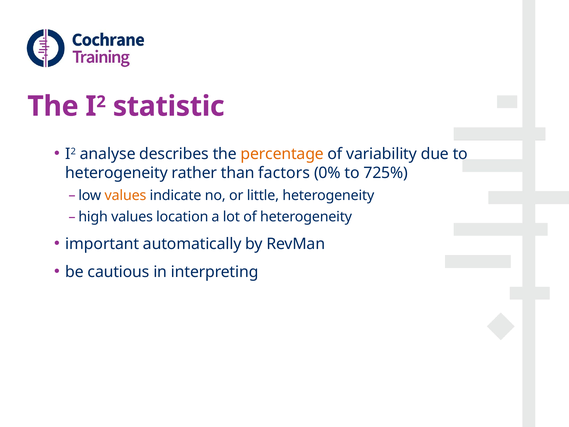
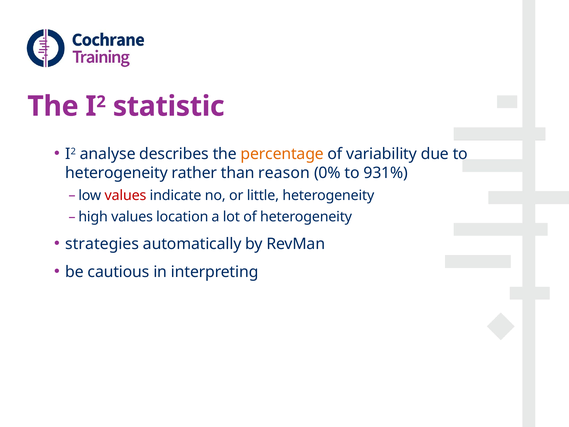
factors: factors -> reason
725%: 725% -> 931%
values at (125, 195) colour: orange -> red
important: important -> strategies
